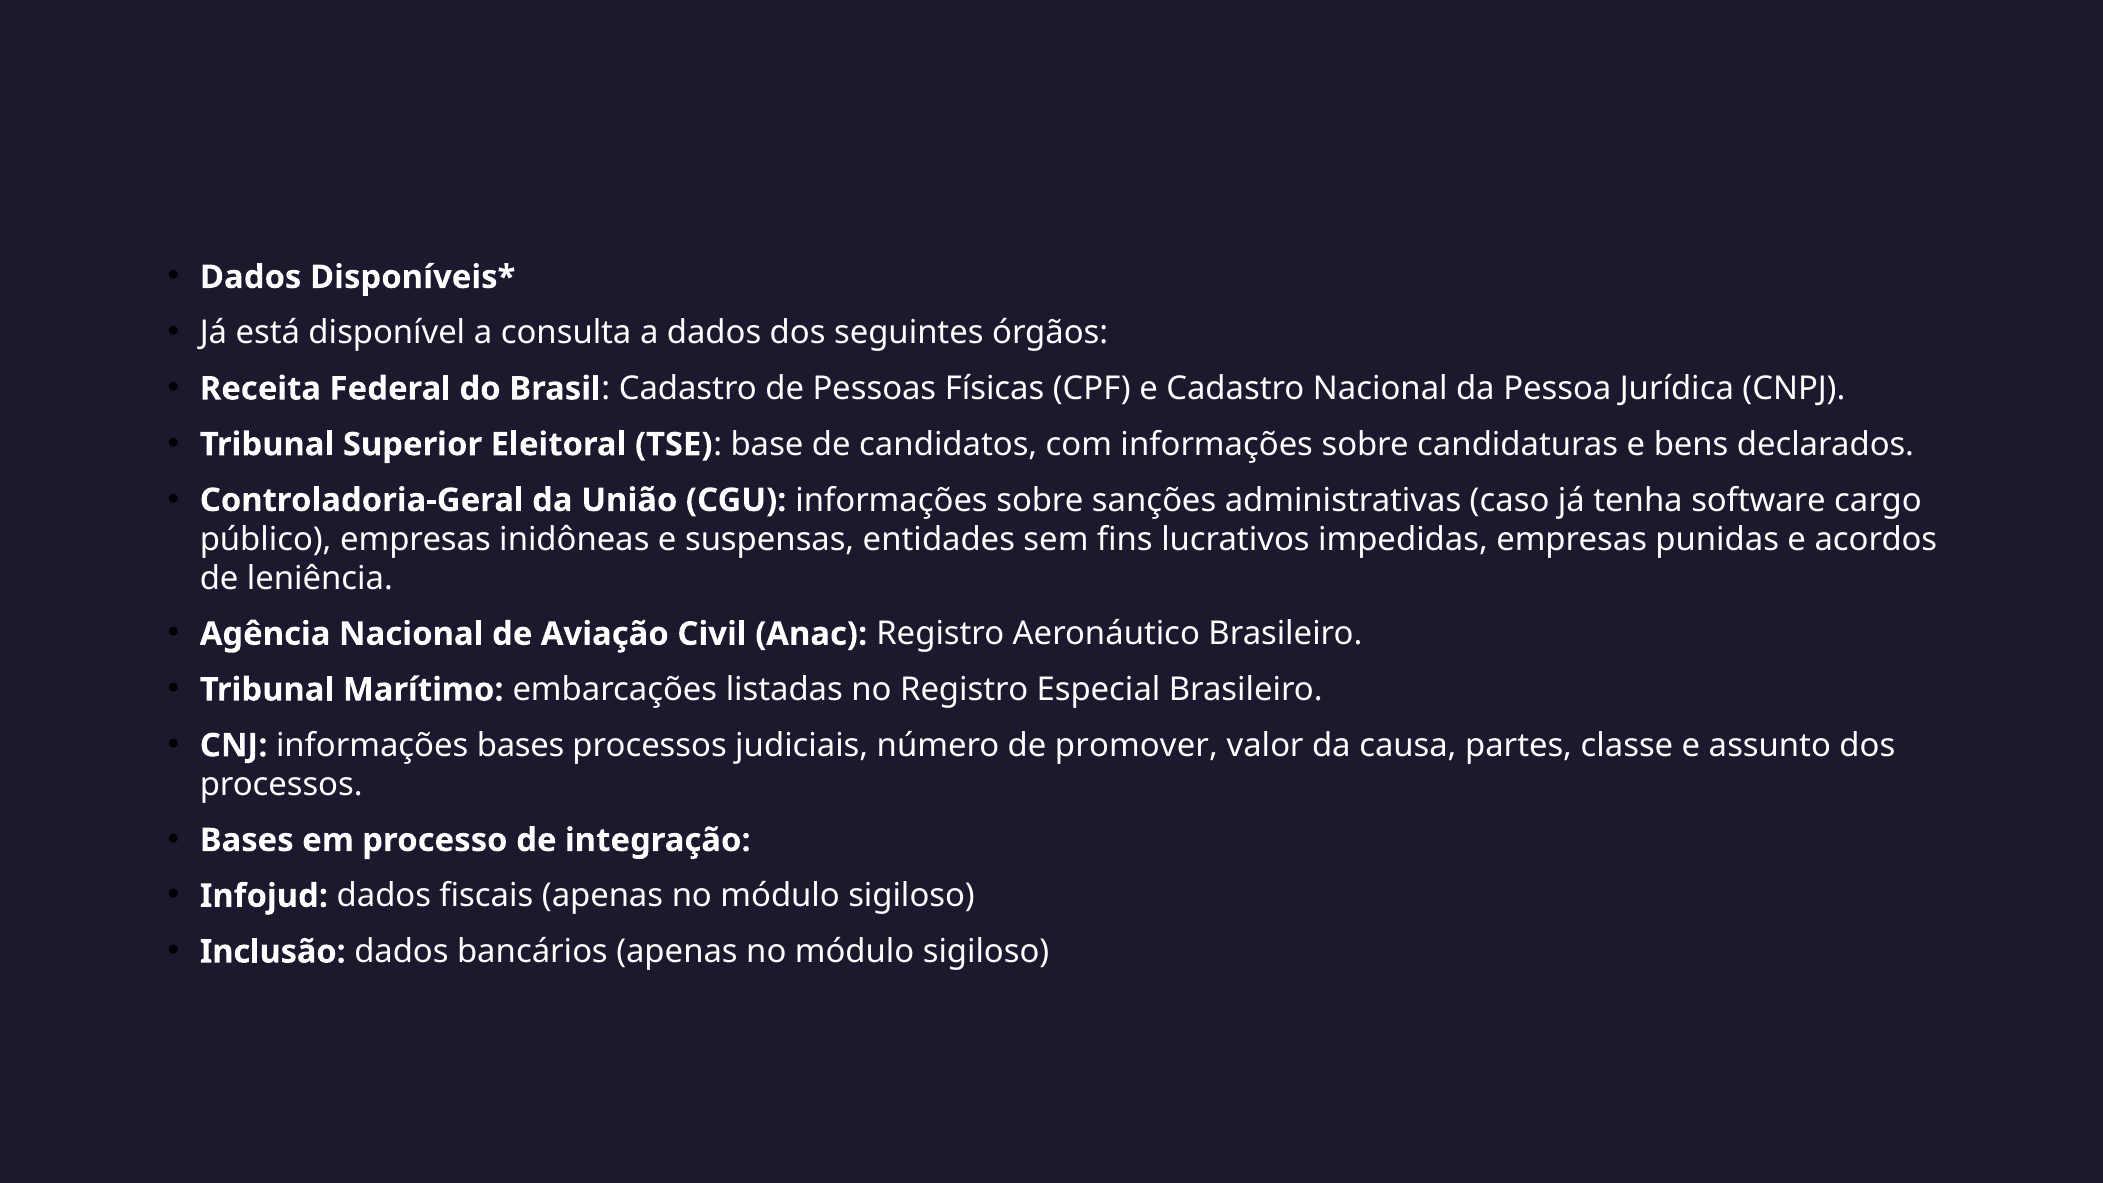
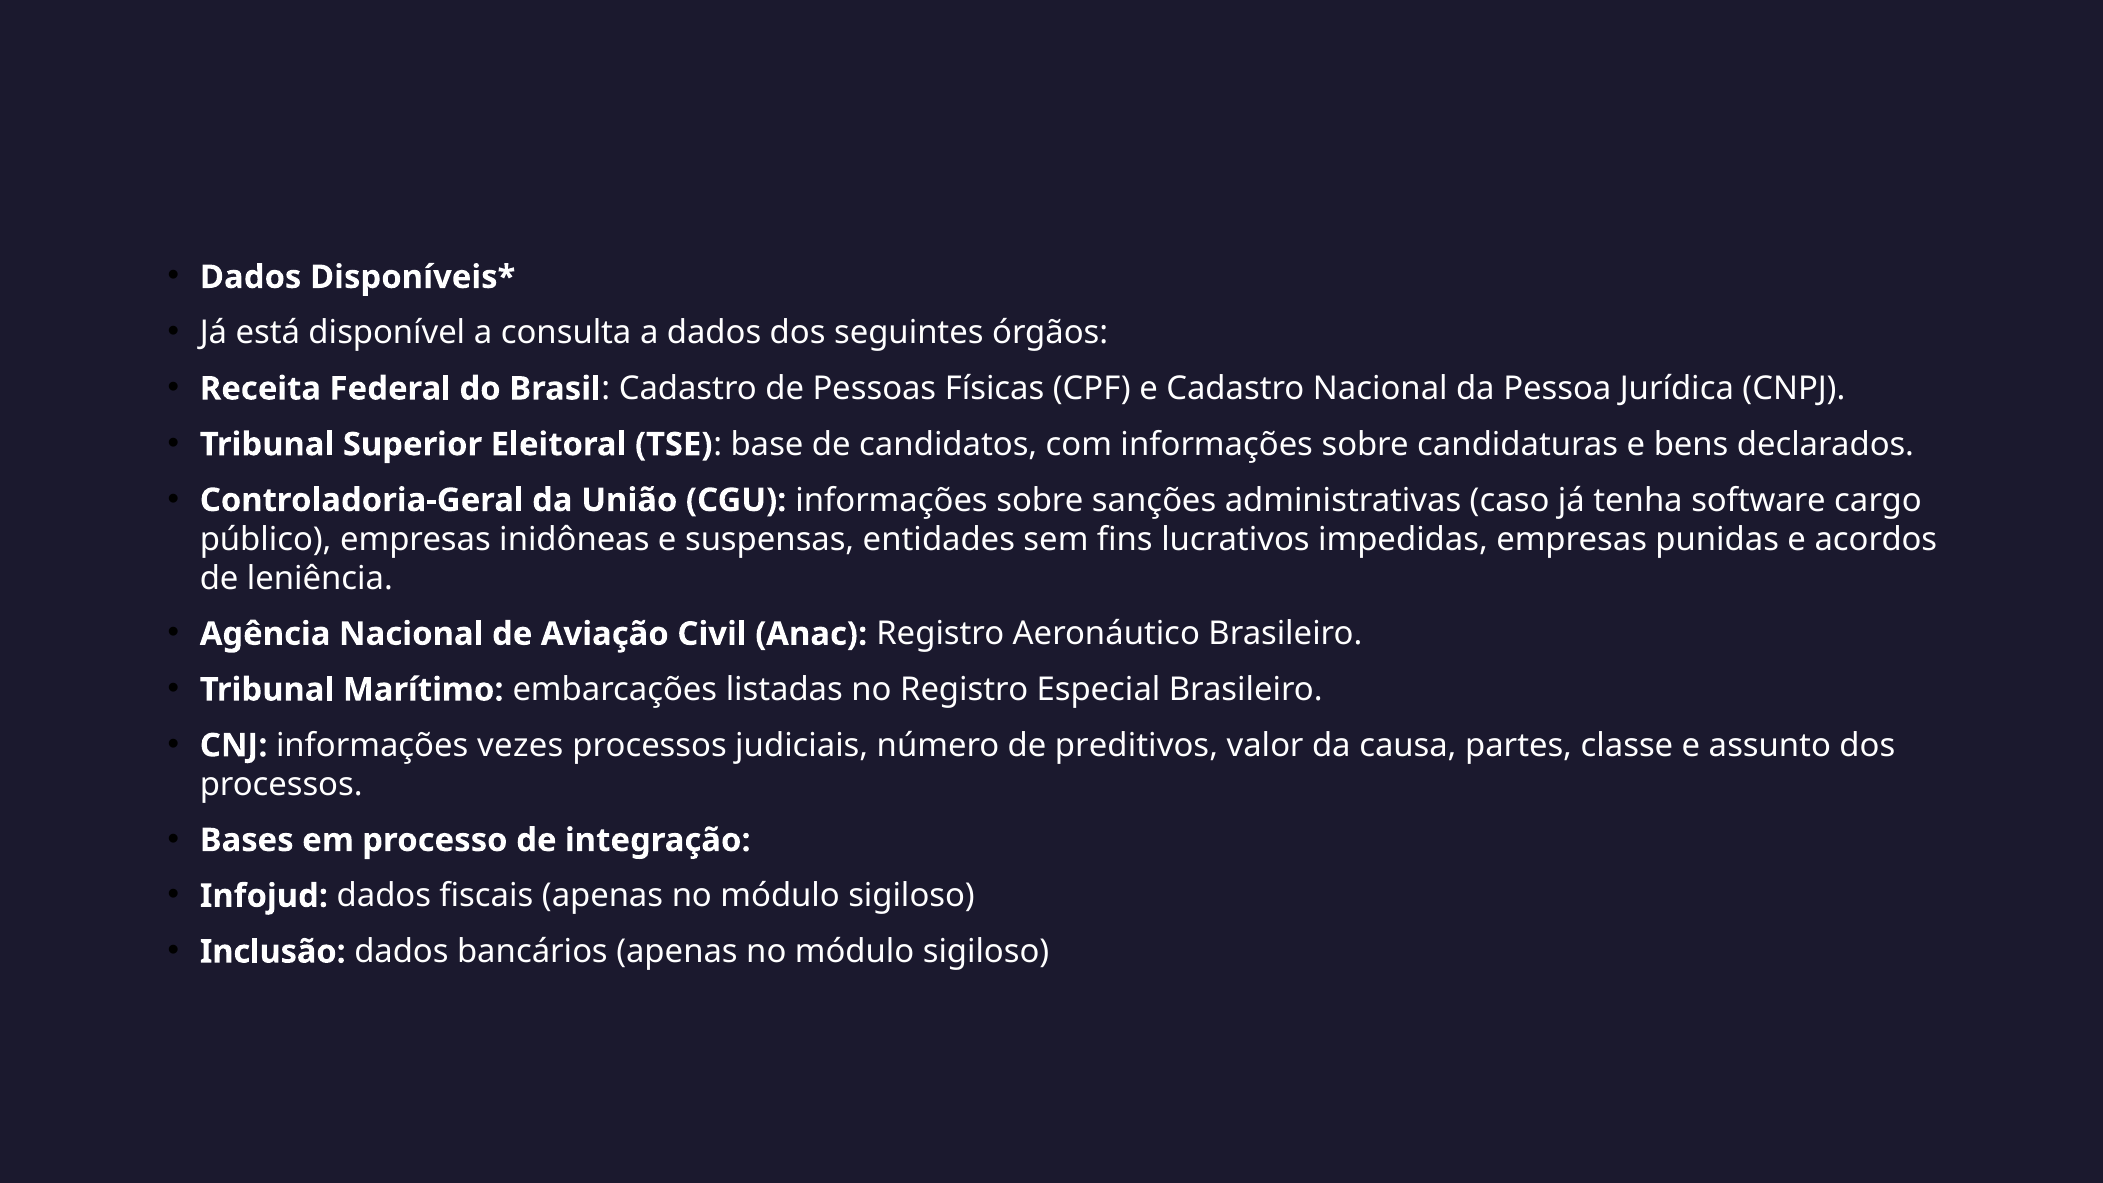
informações bases: bases -> vezes
promover: promover -> preditivos
